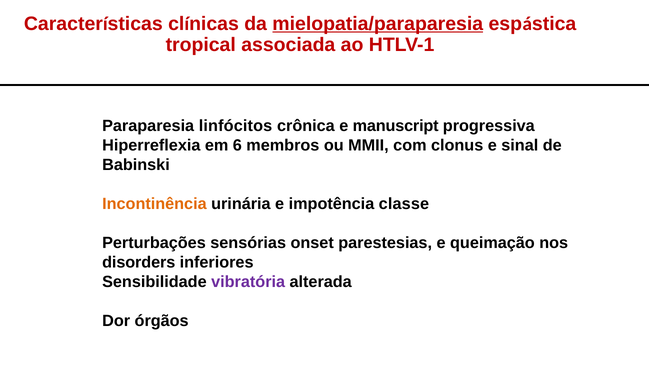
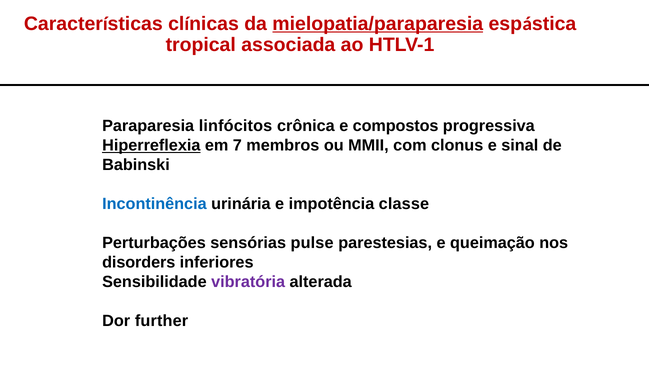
manuscript: manuscript -> compostos
Hiperreflexia underline: none -> present
6: 6 -> 7
Incontinência colour: orange -> blue
onset: onset -> pulse
órgãos: órgãos -> further
